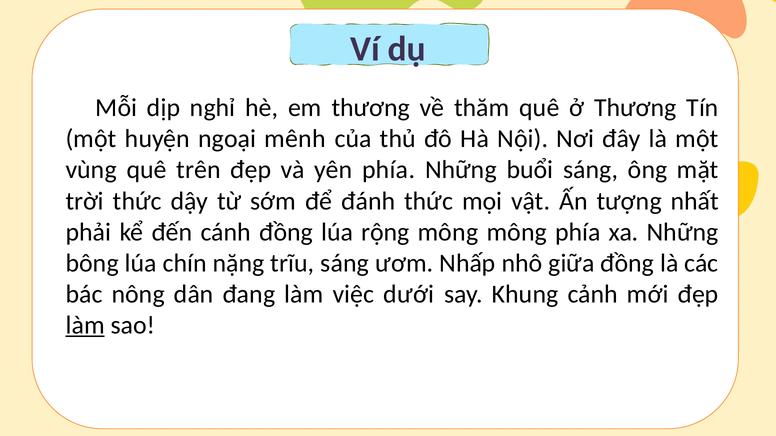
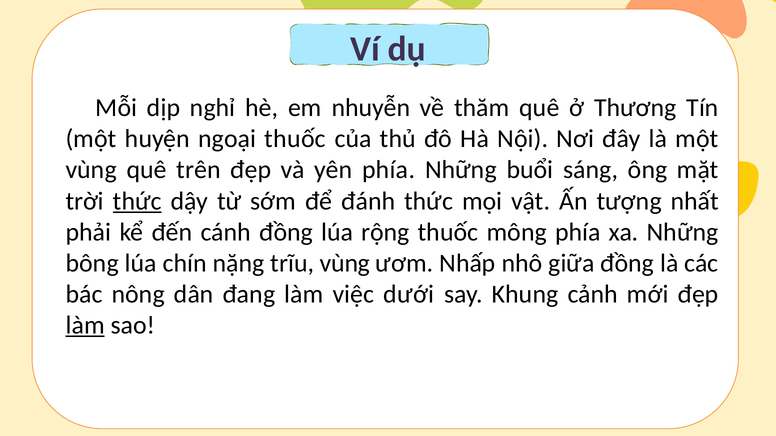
em thương: thương -> nhuyễn
ngoại mênh: mênh -> thuốc
thức at (137, 201) underline: none -> present
rộng mông: mông -> thuốc
trĩu sáng: sáng -> vùng
